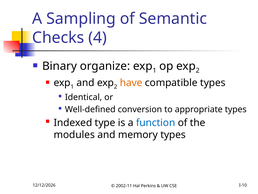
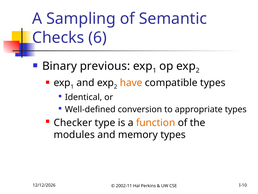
4: 4 -> 6
organize: organize -> previous
Indexed: Indexed -> Checker
function colour: blue -> orange
